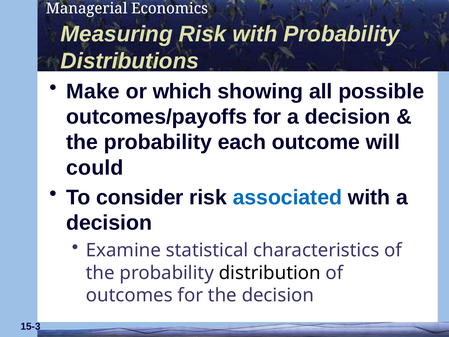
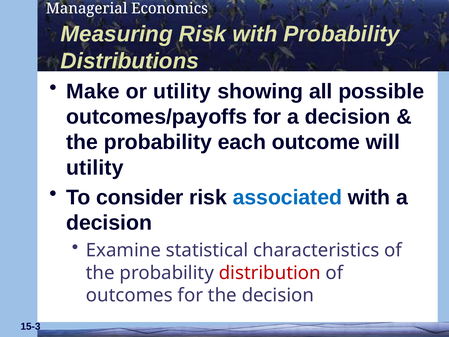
or which: which -> utility
could at (95, 168): could -> utility
distribution colour: black -> red
